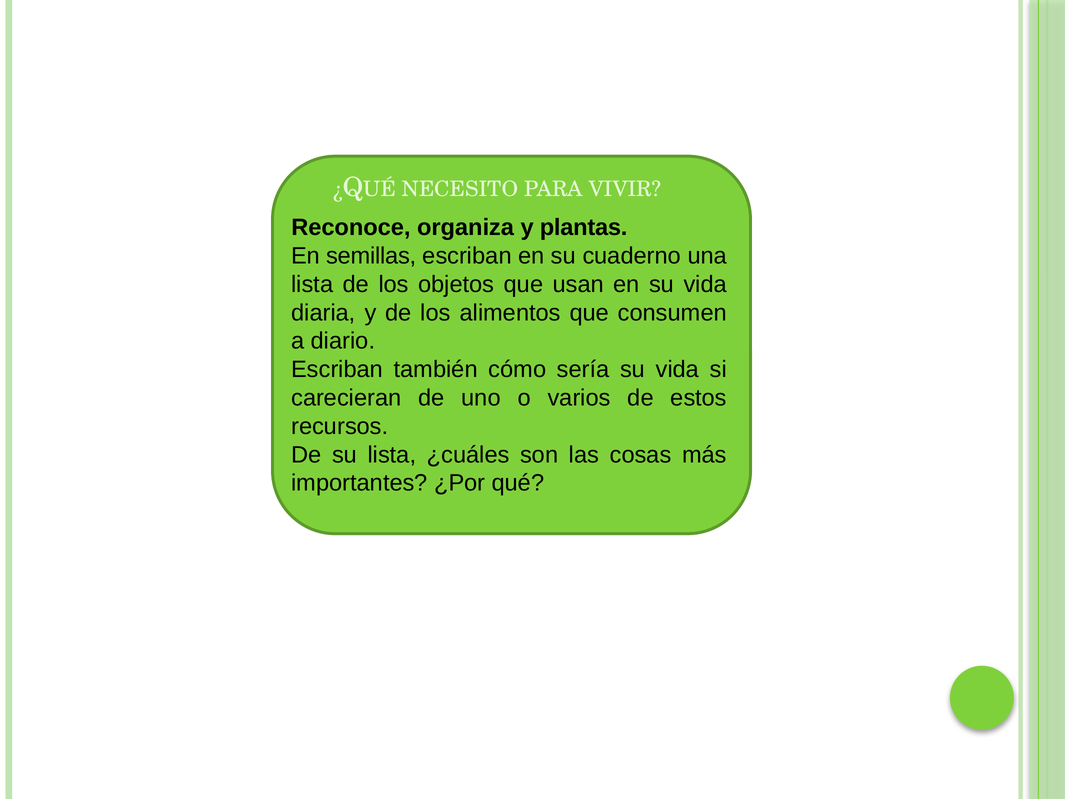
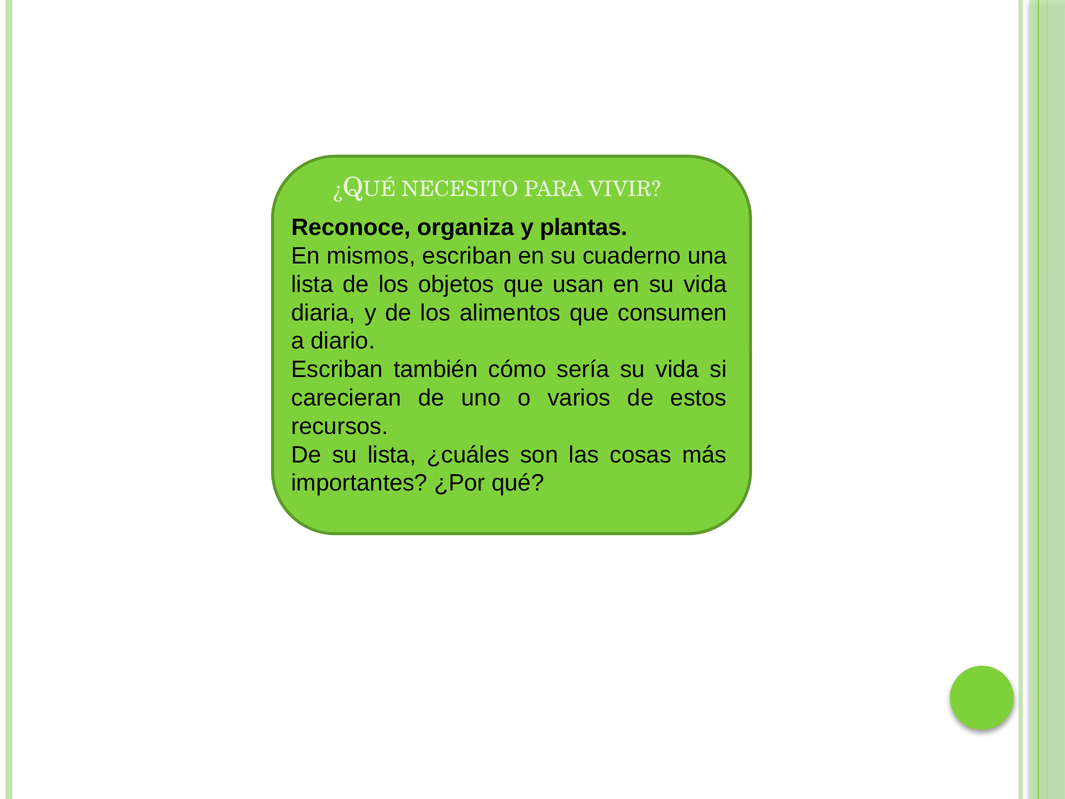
semillas: semillas -> mismos
